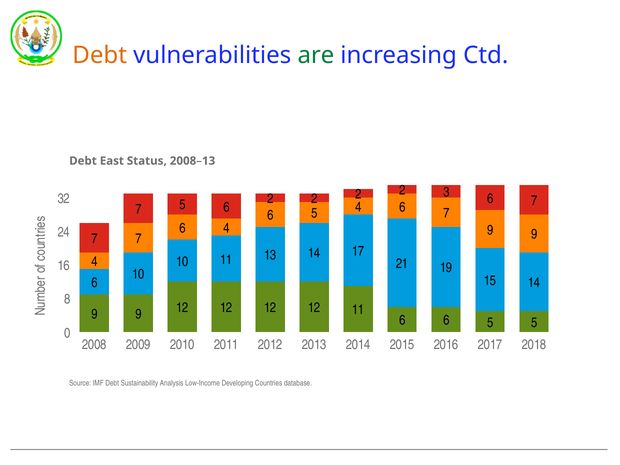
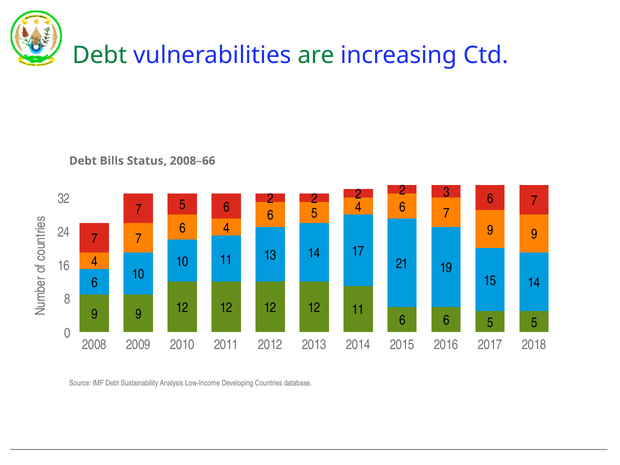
Debt at (100, 56) colour: orange -> green
East: East -> Bills
2008–13: 2008–13 -> 2008–66
